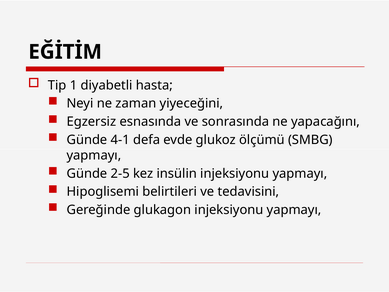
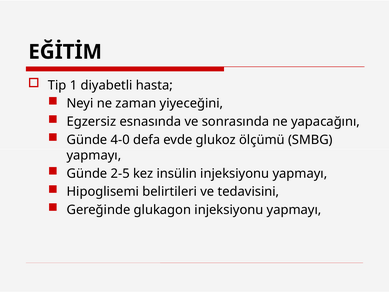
4-1: 4-1 -> 4-0
